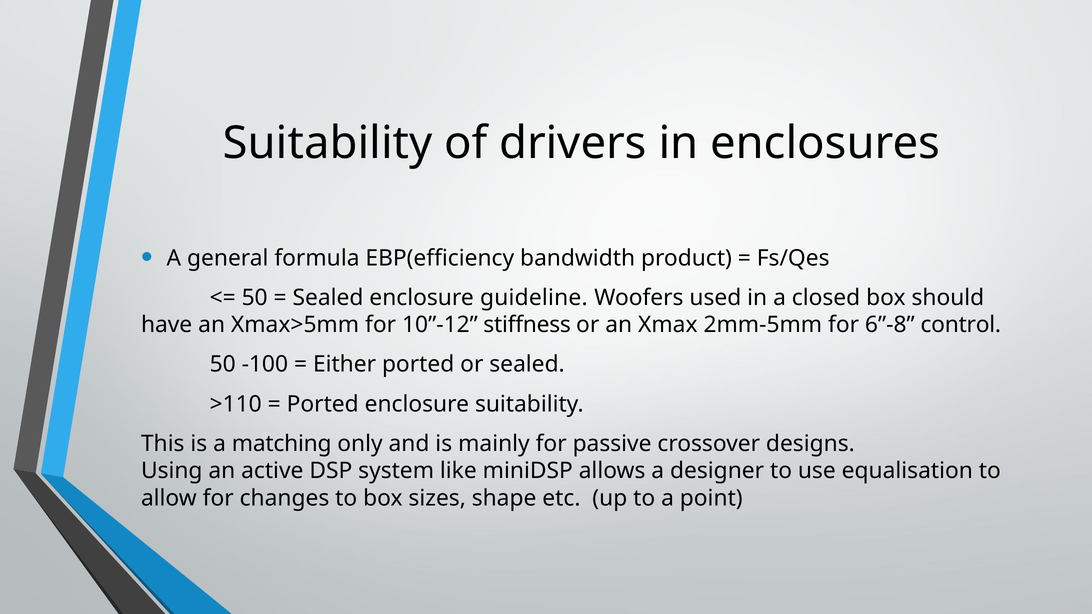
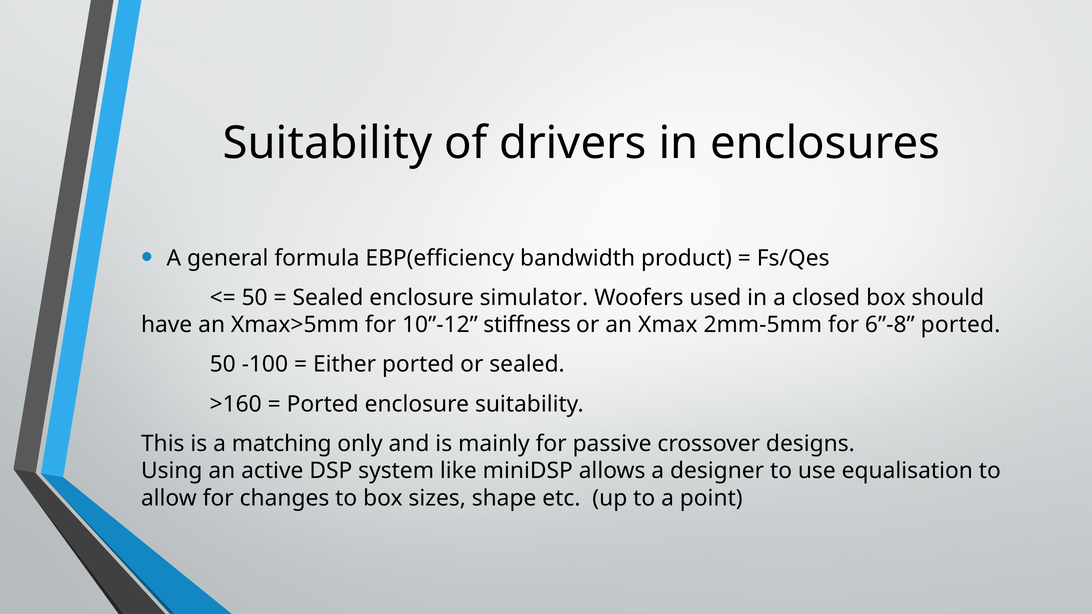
guideline: guideline -> simulator
6”-8 control: control -> ported
>110: >110 -> >160
